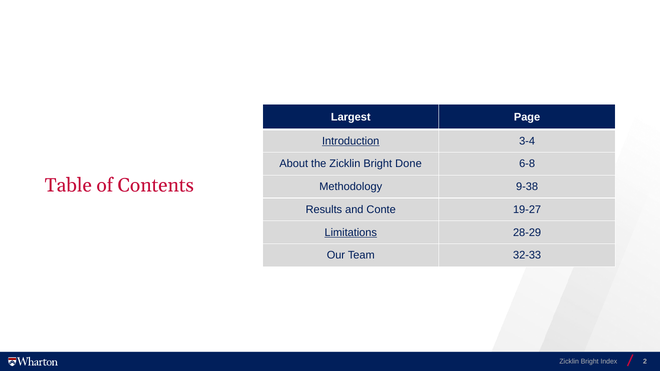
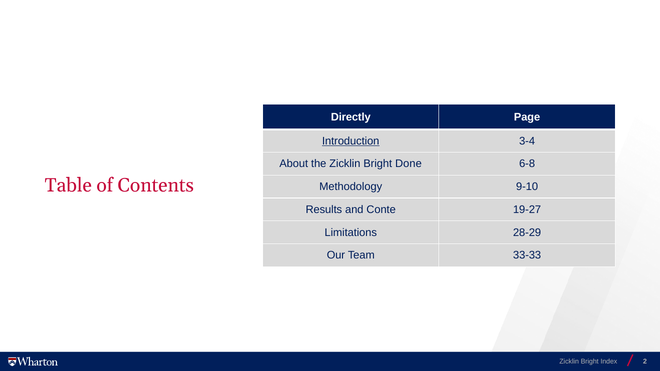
Largest: Largest -> Directly
9-38: 9-38 -> 9-10
Limitations underline: present -> none
32-33: 32-33 -> 33-33
